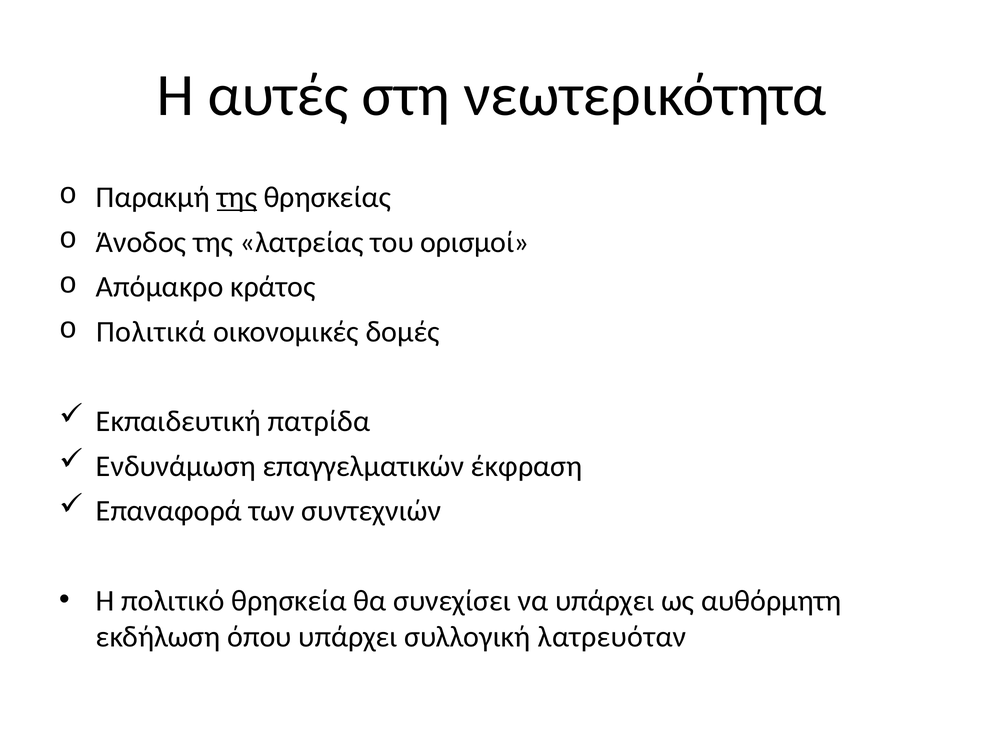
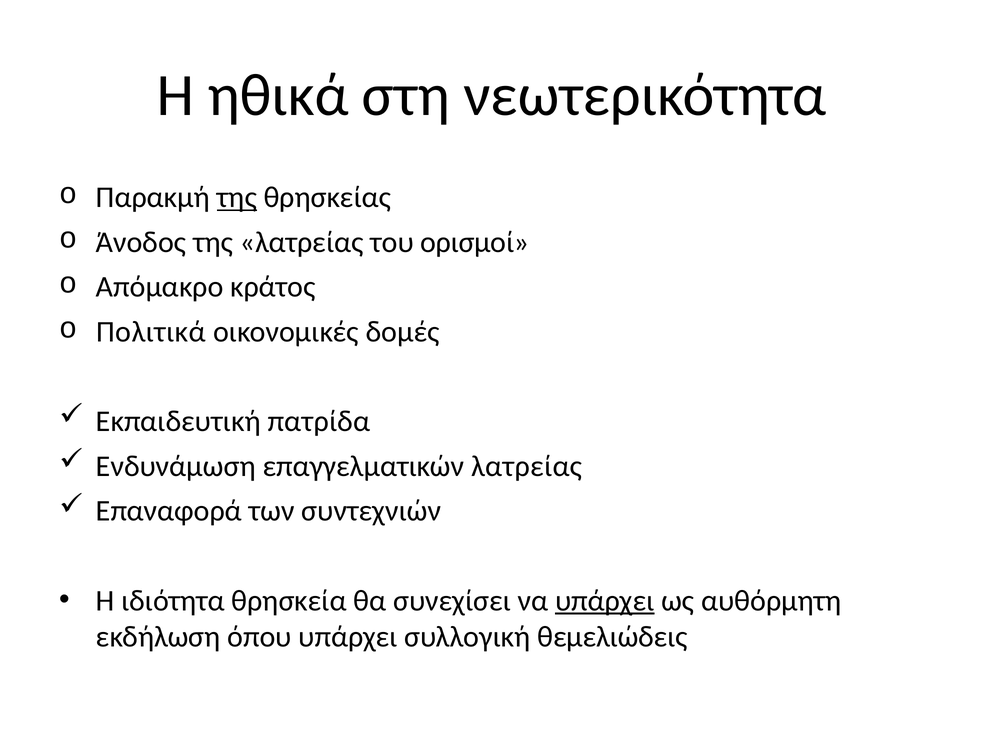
αυτές: αυτές -> ηθικά
επαγγελματικών έκφραση: έκφραση -> λατρείας
πολιτικό: πολιτικό -> ιδιότητα
υπάρχει at (605, 601) underline: none -> present
λατρευόταν: λατρευόταν -> θεμελιώδεις
